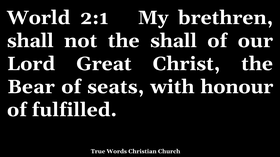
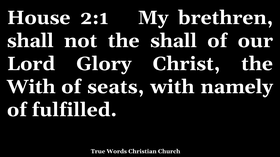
World: World -> House
Great: Great -> Glory
Bear at (31, 87): Bear -> With
honour: honour -> namely
